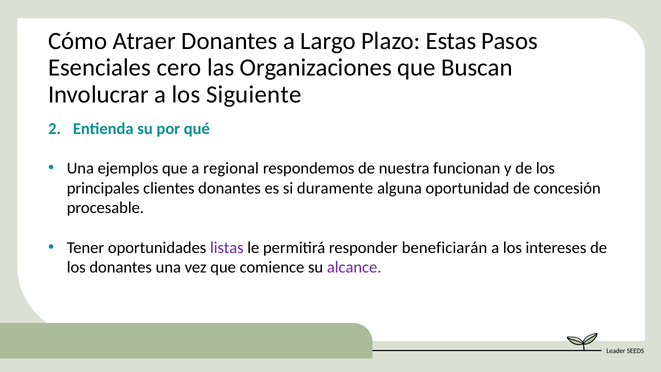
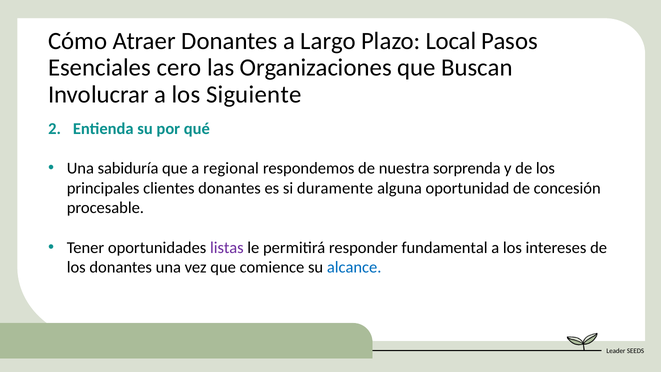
Estas: Estas -> Local
ejemplos: ejemplos -> sabiduría
funcionan: funcionan -> sorprenda
beneficiarán: beneficiarán -> fundamental
alcance colour: purple -> blue
